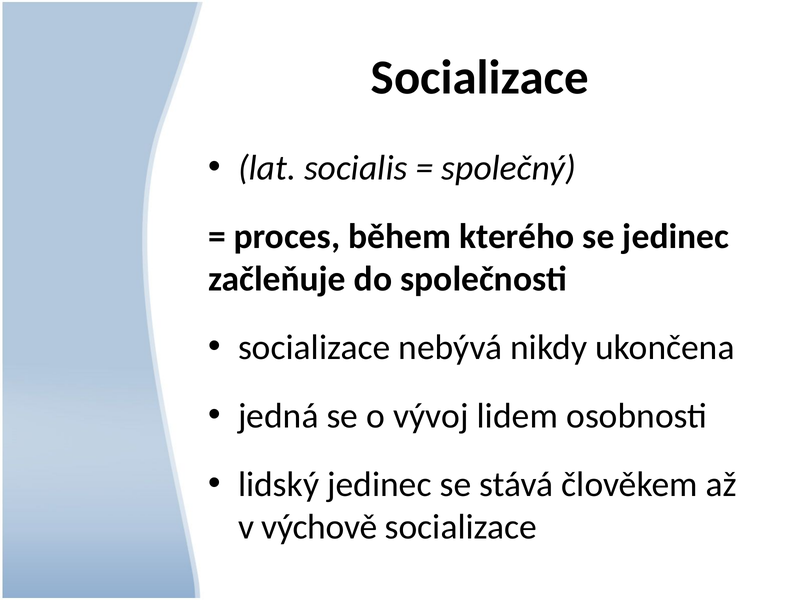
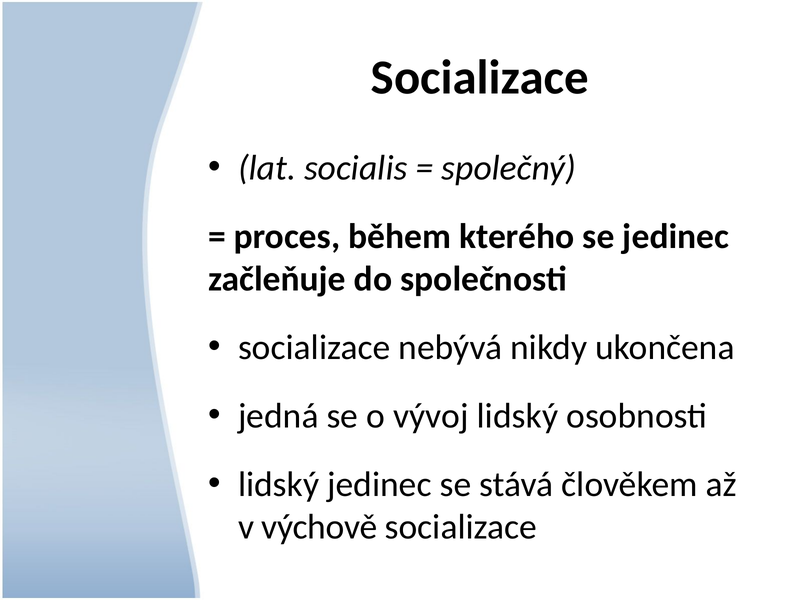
vývoj lidem: lidem -> lidský
